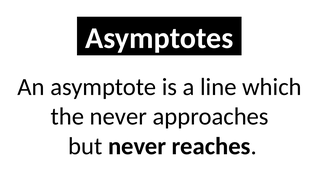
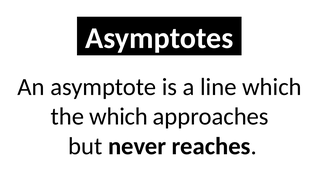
the never: never -> which
